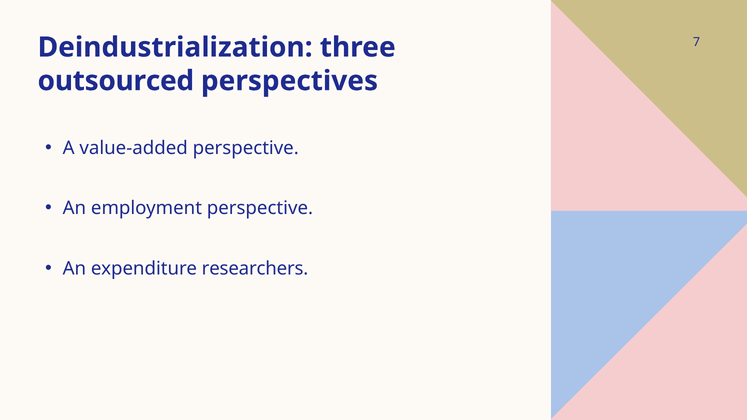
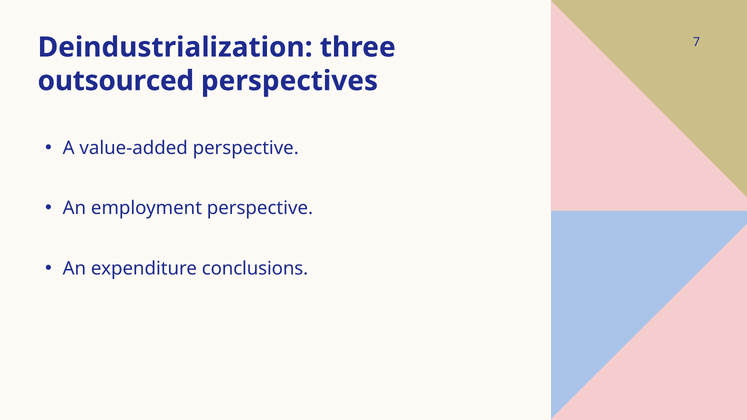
researchers: researchers -> conclusions
